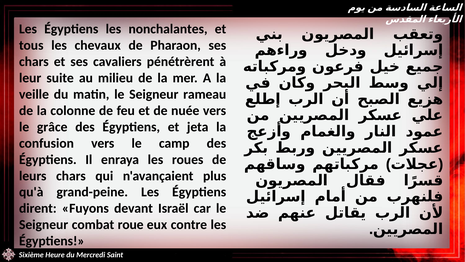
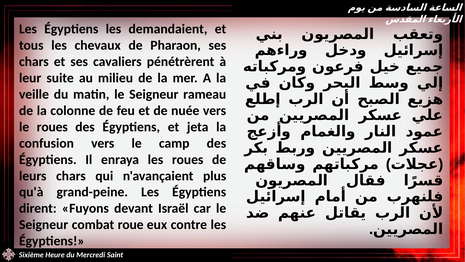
nonchalantes: nonchalantes -> demandaient
le grâce: grâce -> roues
